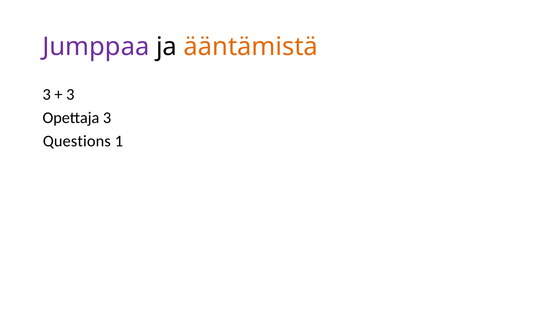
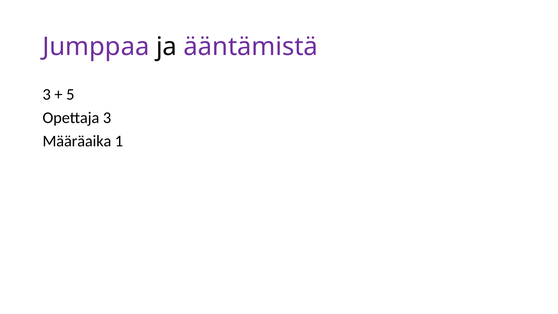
ääntämistä colour: orange -> purple
3 at (70, 94): 3 -> 5
Questions: Questions -> Määräaika
